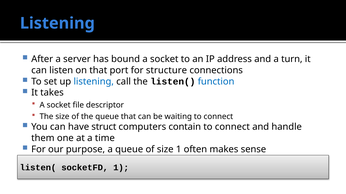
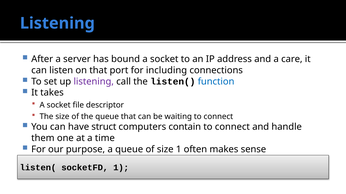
turn: turn -> care
structure: structure -> including
listening at (94, 82) colour: blue -> purple
